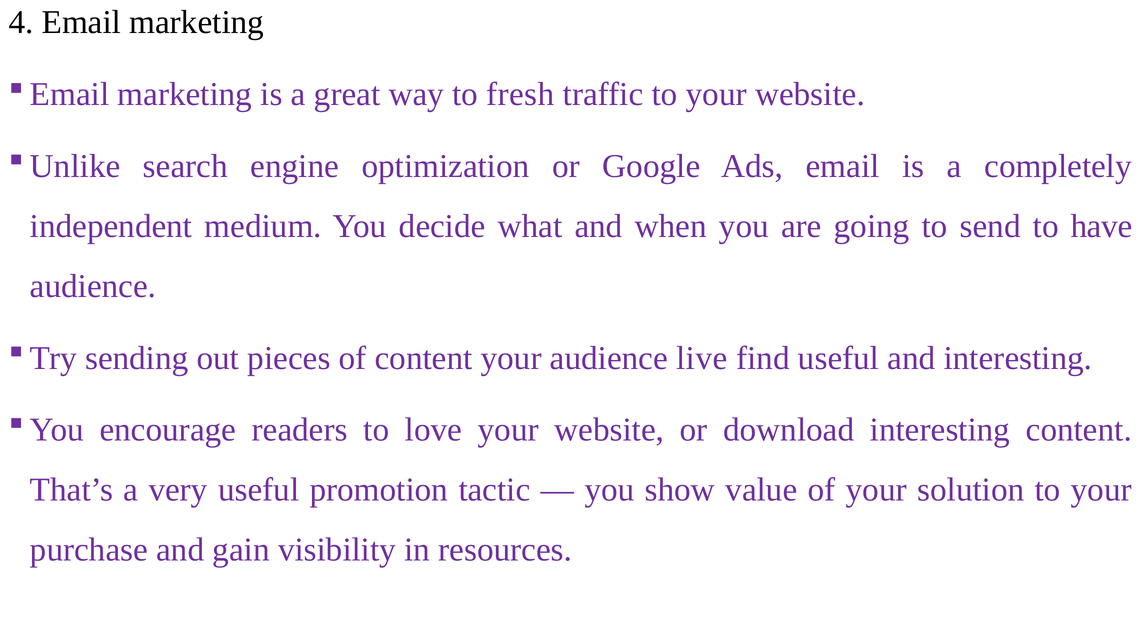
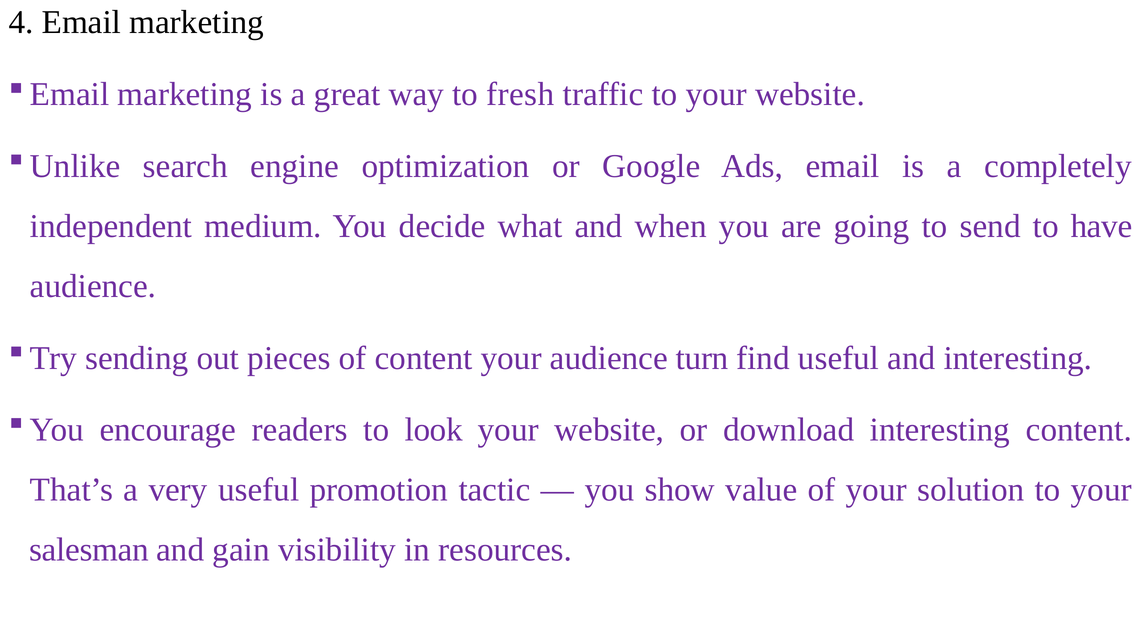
live: live -> turn
love: love -> look
purchase: purchase -> salesman
